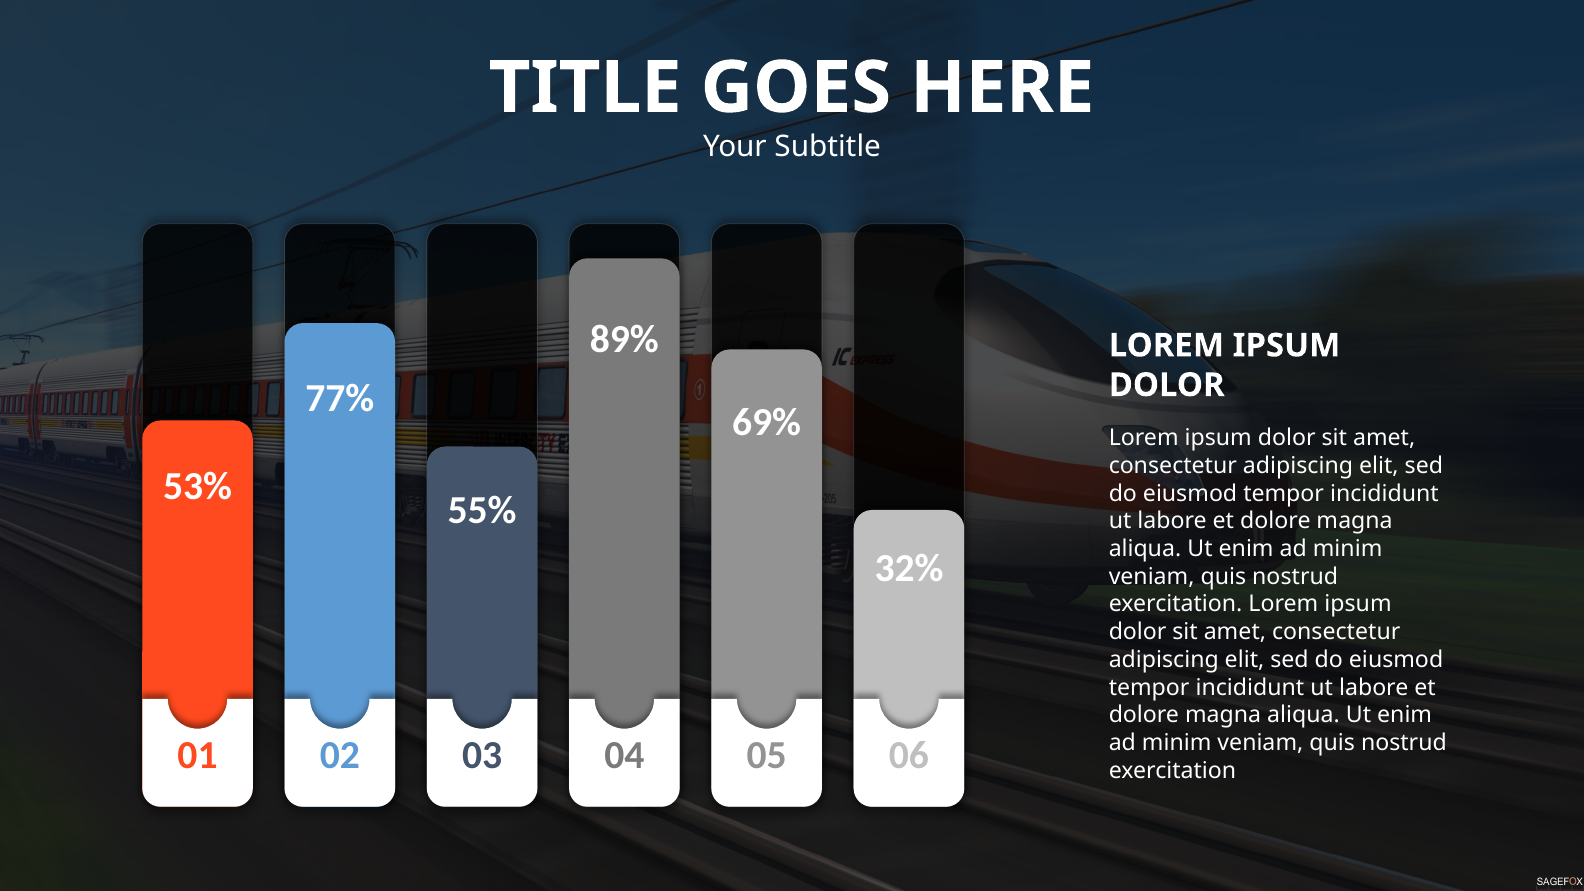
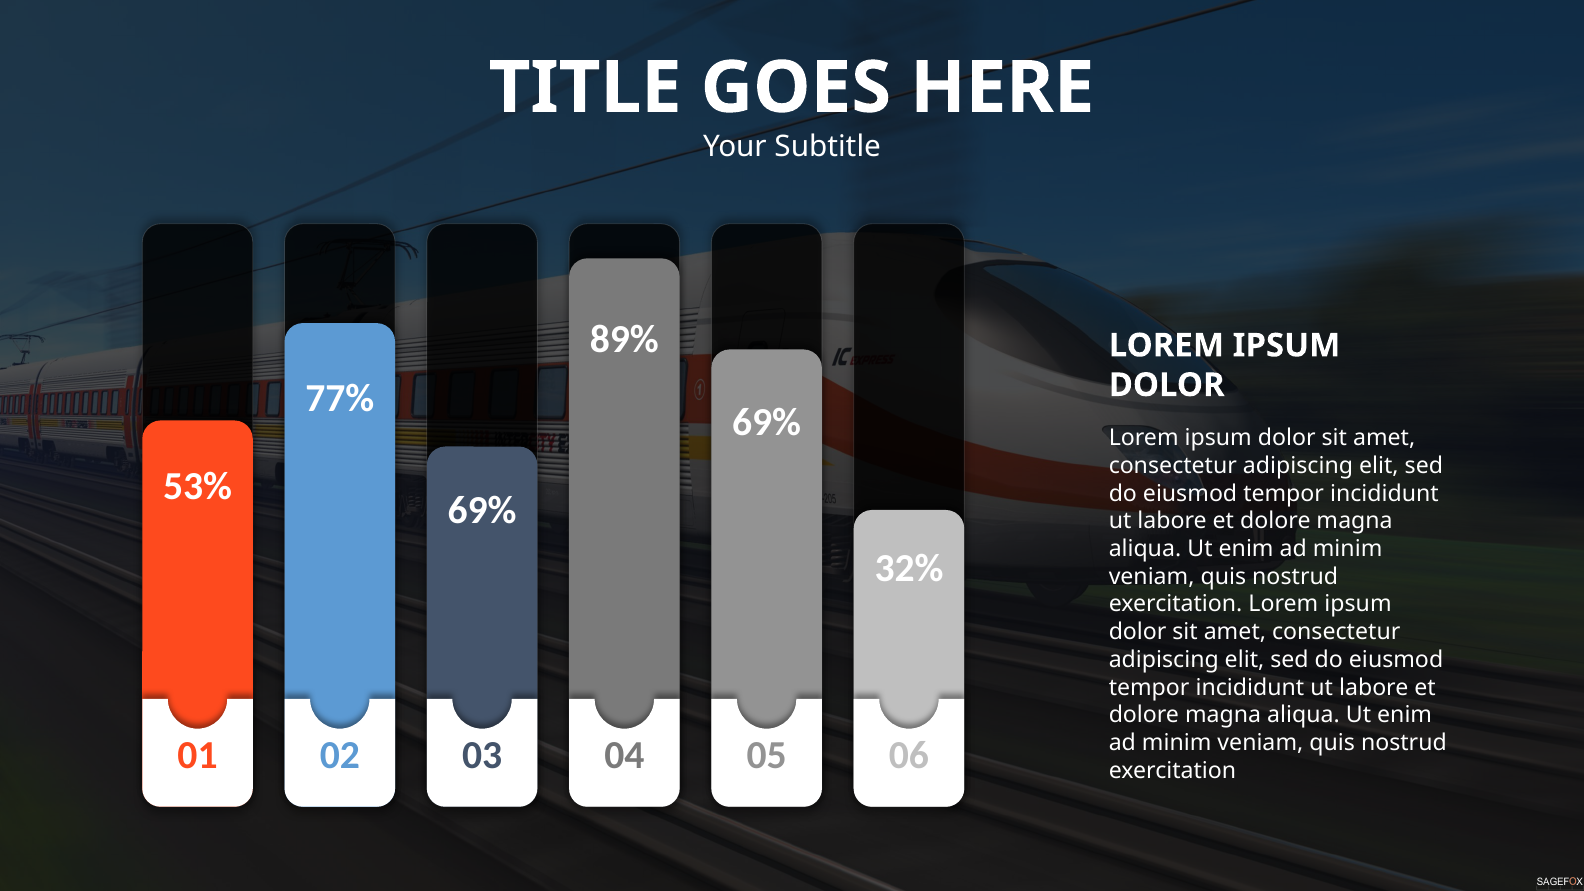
55% at (482, 511): 55% -> 69%
